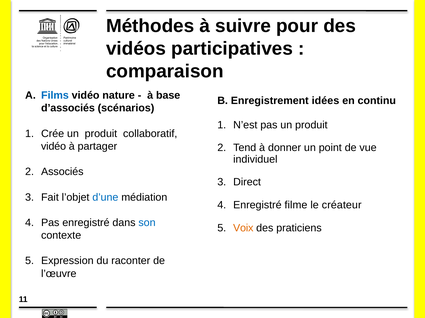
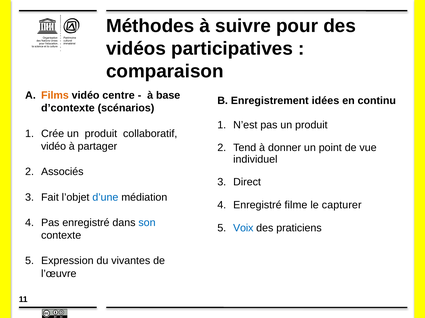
Films colour: blue -> orange
nature: nature -> centre
d’associés: d’associés -> d’contexte
créateur: créateur -> capturer
Voix colour: orange -> blue
raconter: raconter -> vivantes
